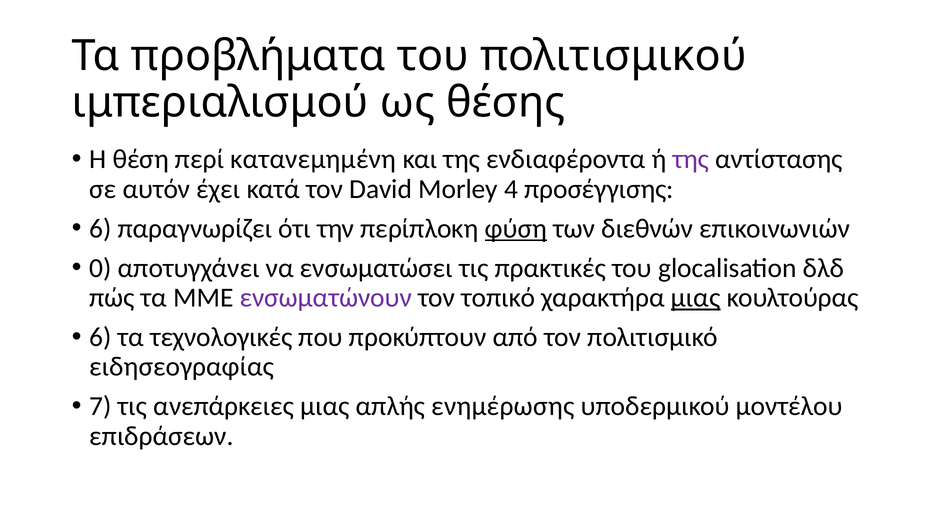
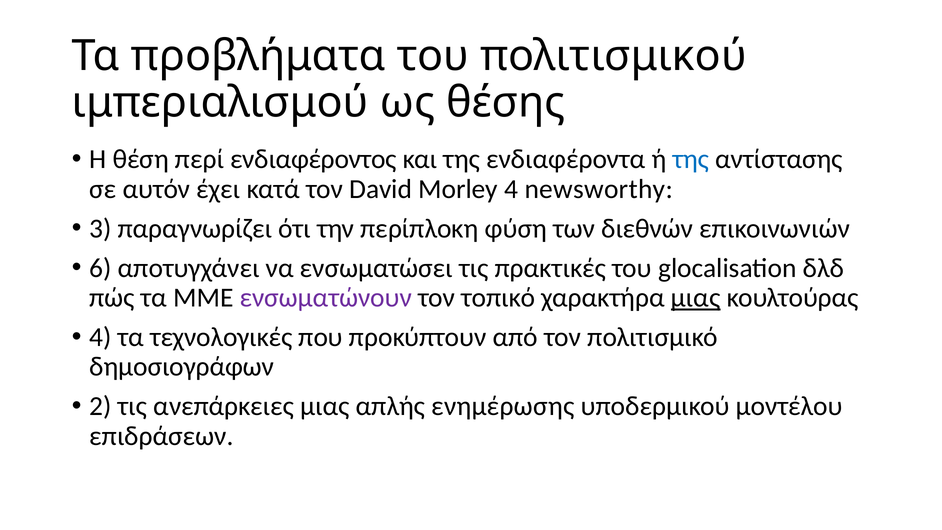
κατανεμημένη: κατανεμημένη -> ενδιαφέροντος
της at (691, 159) colour: purple -> blue
προσέγγισης: προσέγγισης -> newsworthy
6 at (101, 228): 6 -> 3
φύση underline: present -> none
0: 0 -> 6
6 at (101, 337): 6 -> 4
ειδησεογραφίας: ειδησεογραφίας -> δημοσιογράφων
7: 7 -> 2
